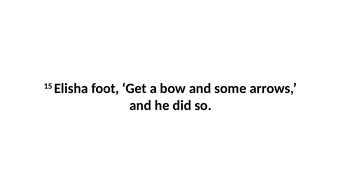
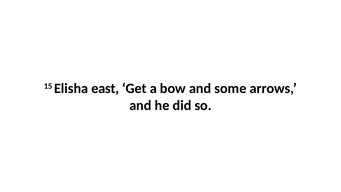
foot: foot -> east
